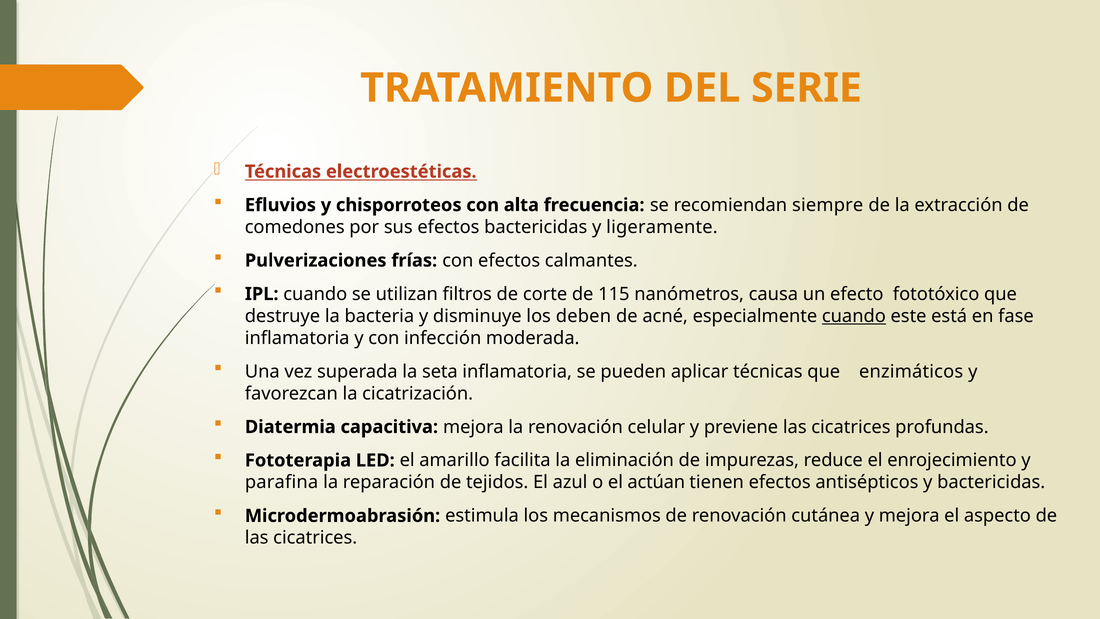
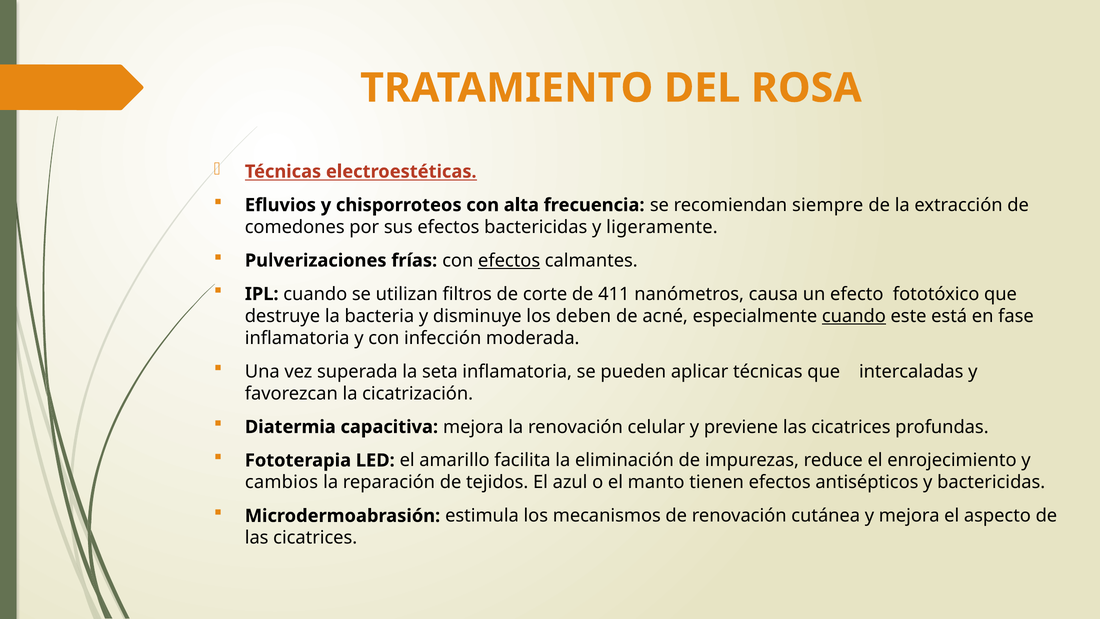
SERIE: SERIE -> ROSA
efectos at (509, 260) underline: none -> present
115: 115 -> 411
enzimáticos: enzimáticos -> intercaladas
parafina: parafina -> cambios
actúan: actúan -> manto
